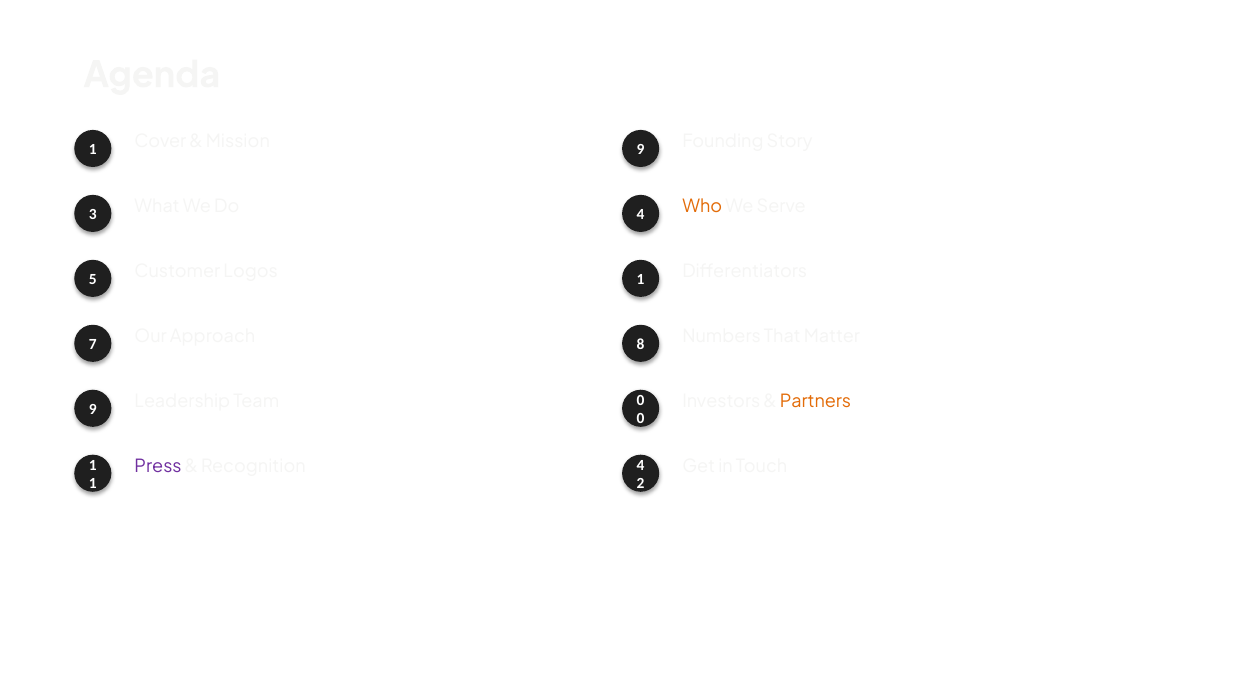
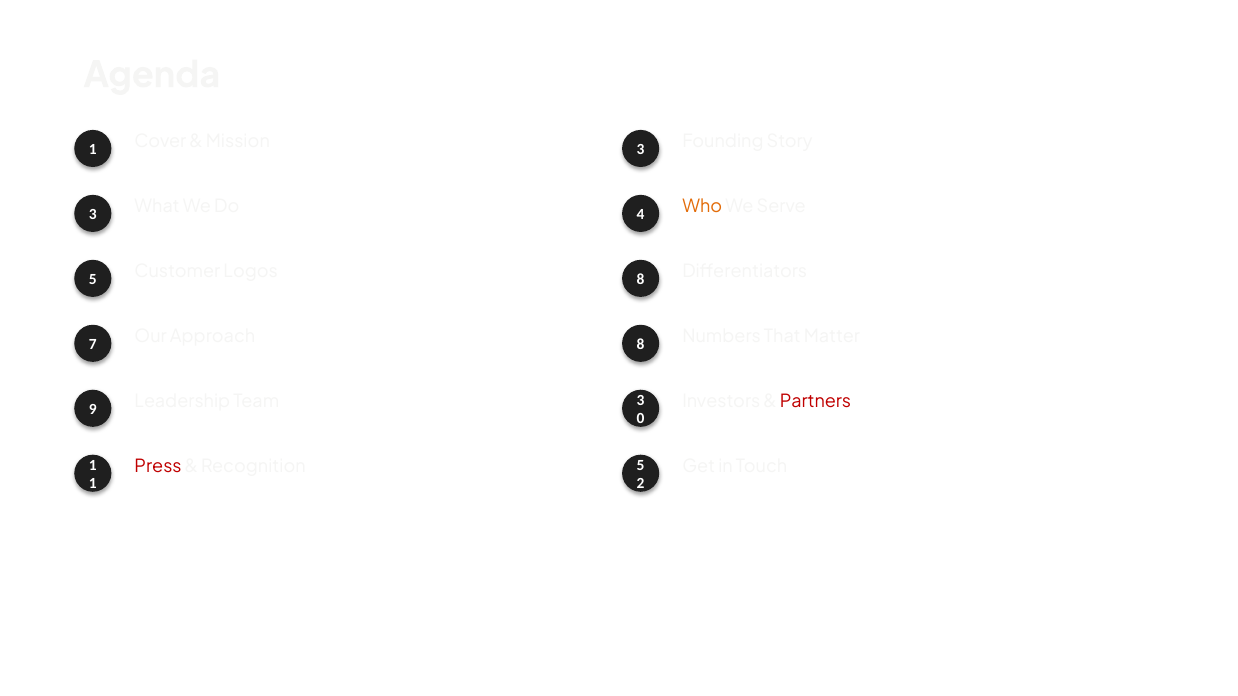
Mission 9: 9 -> 3
Logos 1: 1 -> 8
Partners colour: orange -> red
Team 0: 0 -> 3
Press colour: purple -> red
Recognition 4: 4 -> 5
